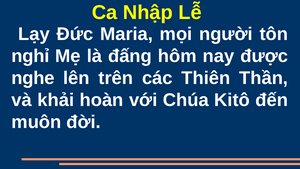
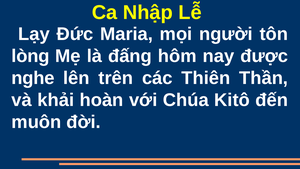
nghỉ: nghỉ -> lòng
